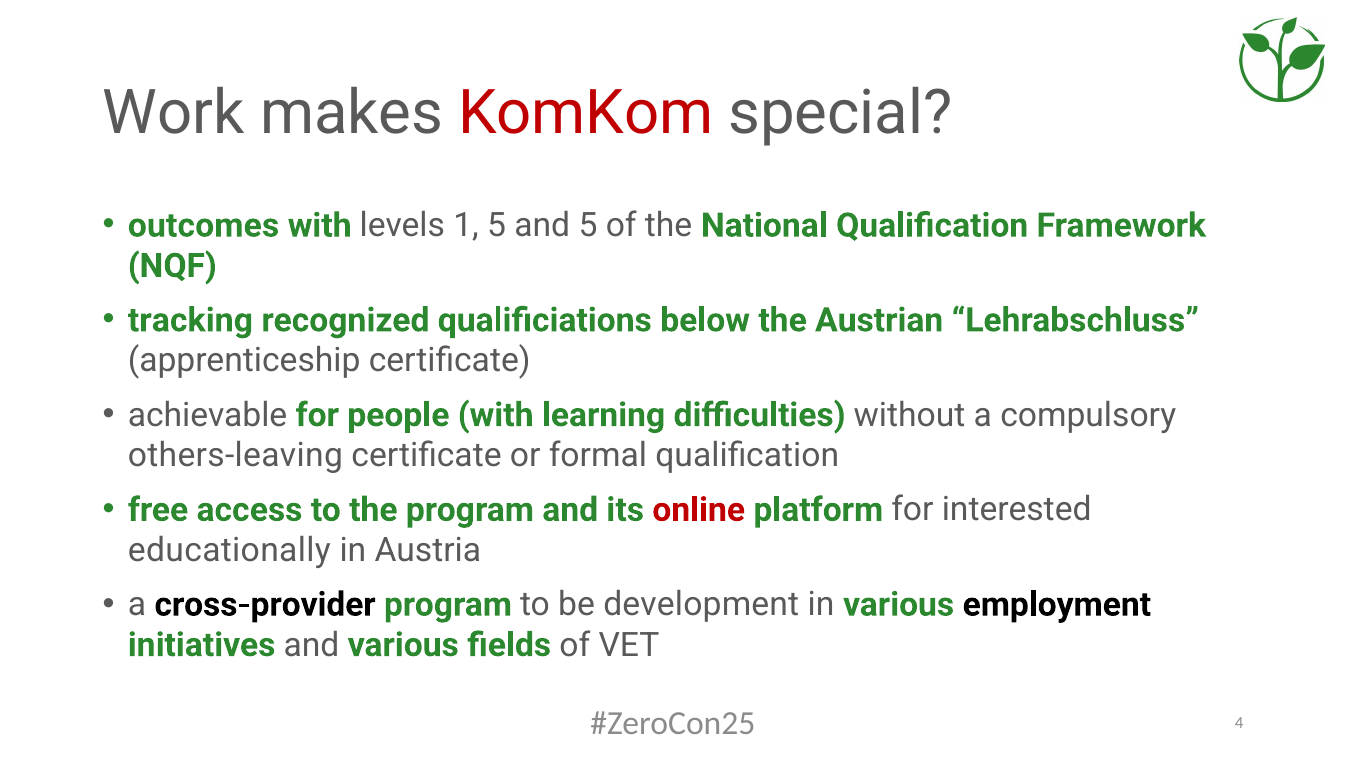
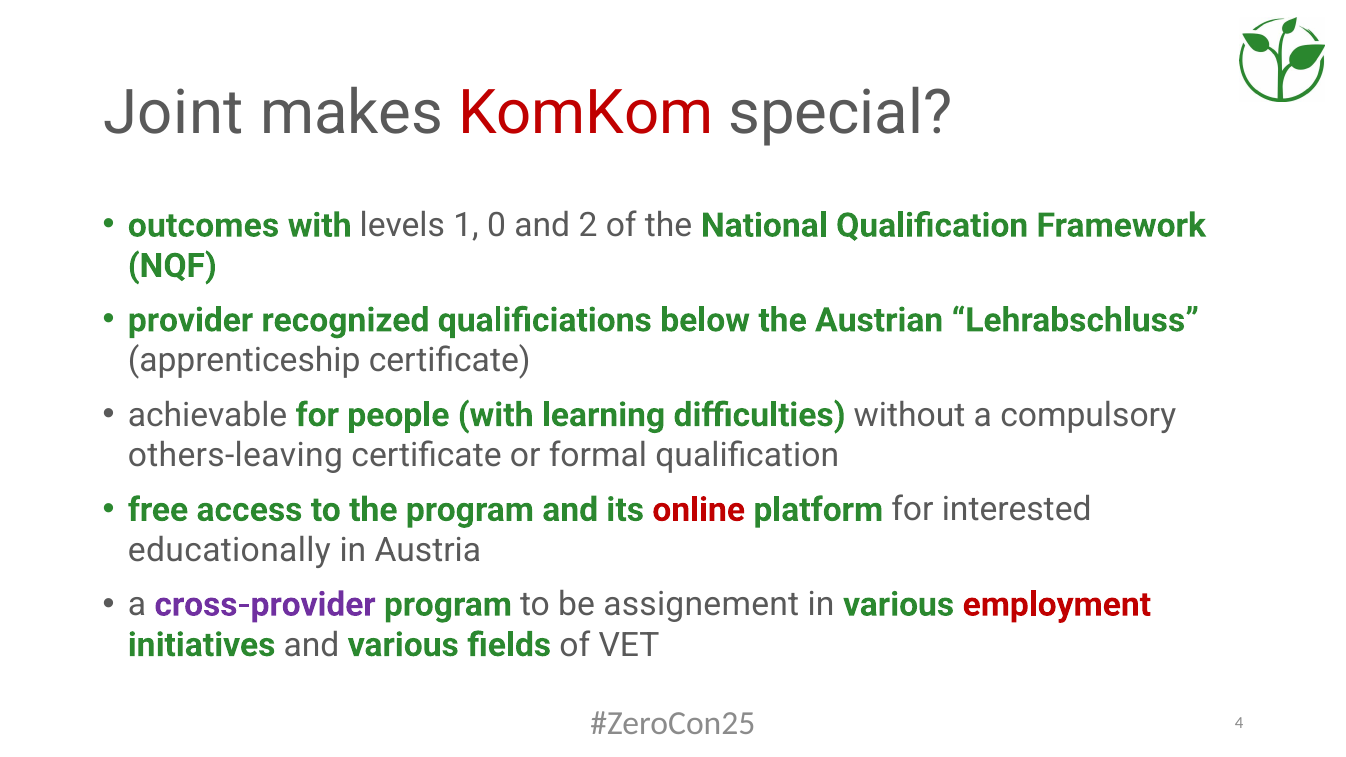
Work: Work -> Joint
1 5: 5 -> 0
and 5: 5 -> 2
tracking: tracking -> provider
cross-provider colour: black -> purple
development: development -> assignement
employment colour: black -> red
